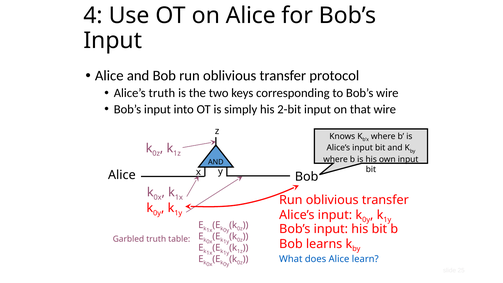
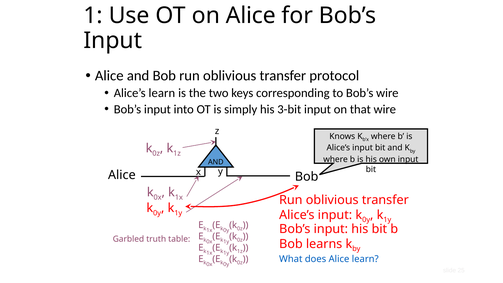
4: 4 -> 1
Alice’s truth: truth -> learn
2-bit: 2-bit -> 3-bit
